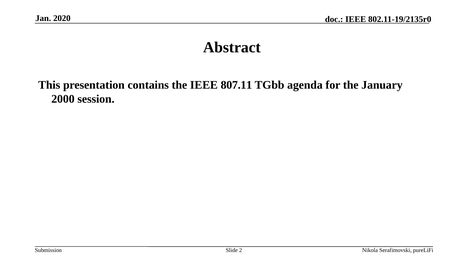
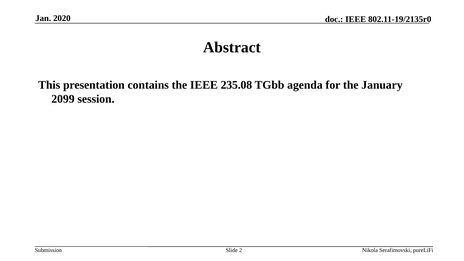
807.11: 807.11 -> 235.08
2000: 2000 -> 2099
